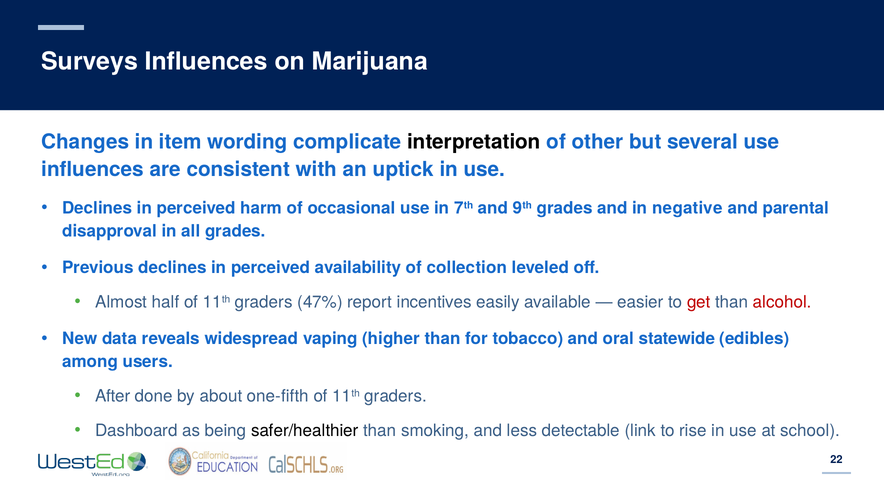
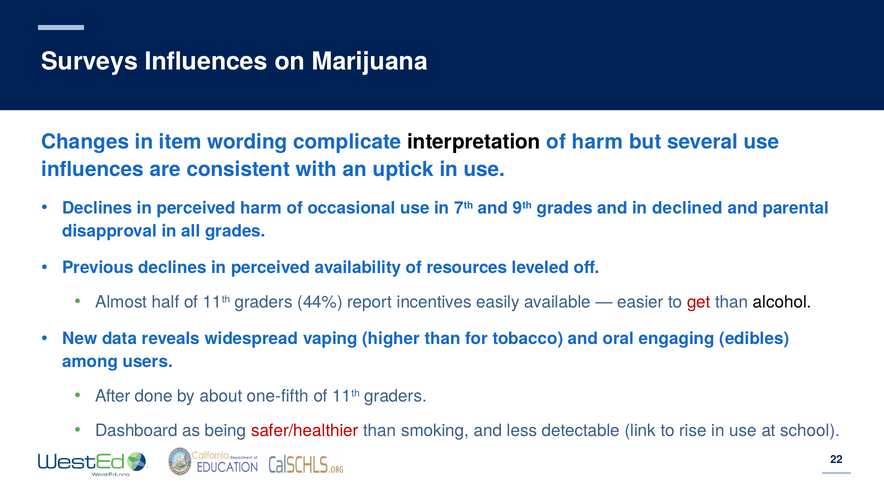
of other: other -> harm
negative: negative -> declined
collection: collection -> resources
47%: 47% -> 44%
alcohol colour: red -> black
statewide: statewide -> engaging
safer/healthier colour: black -> red
